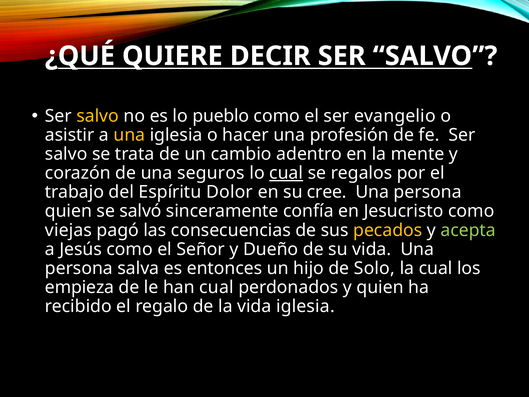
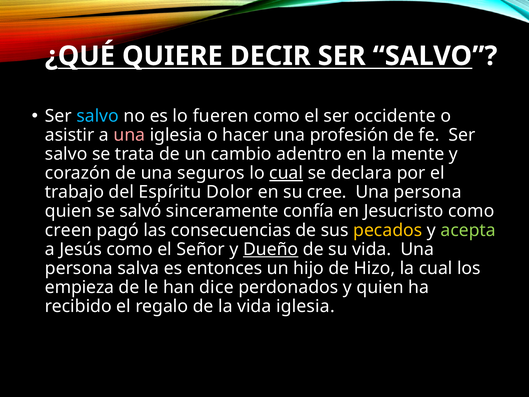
salvo at (98, 116) colour: yellow -> light blue
pueblo: pueblo -> fueren
evangelio: evangelio -> occidente
una at (129, 135) colour: yellow -> pink
regalos: regalos -> declara
viejas: viejas -> creen
Dueño underline: none -> present
Solo: Solo -> Hizo
han cual: cual -> dice
